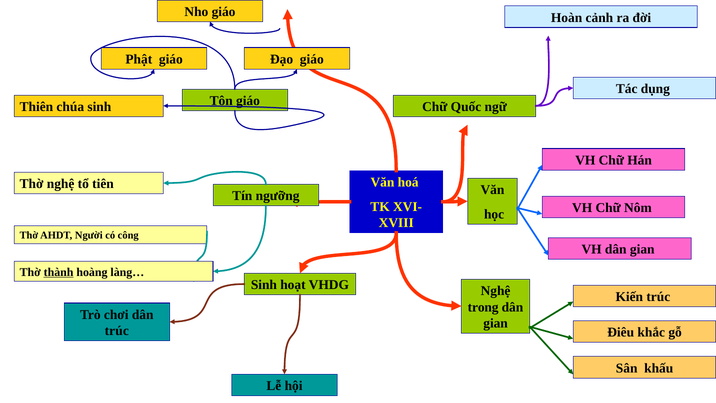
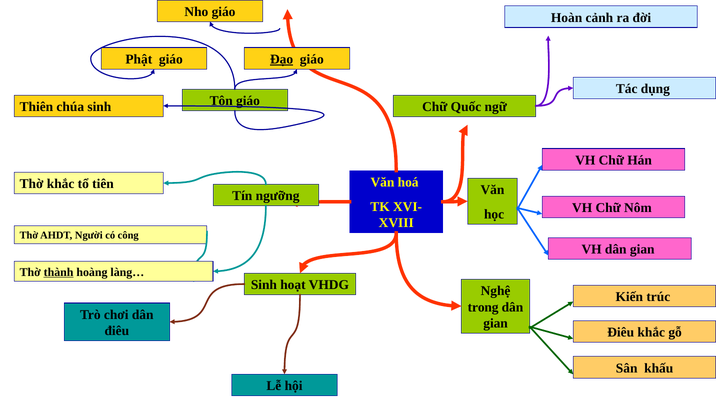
Đạo underline: none -> present
Thờ nghệ: nghệ -> khắc
trúc at (117, 331): trúc -> điêu
